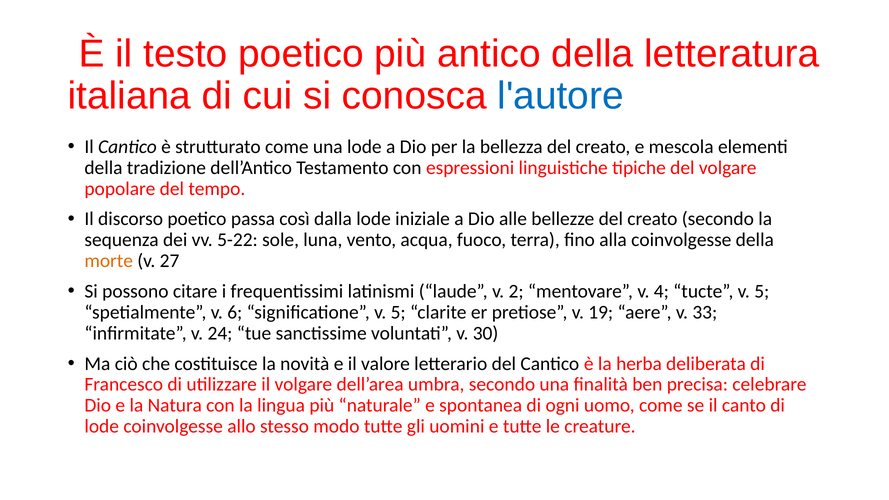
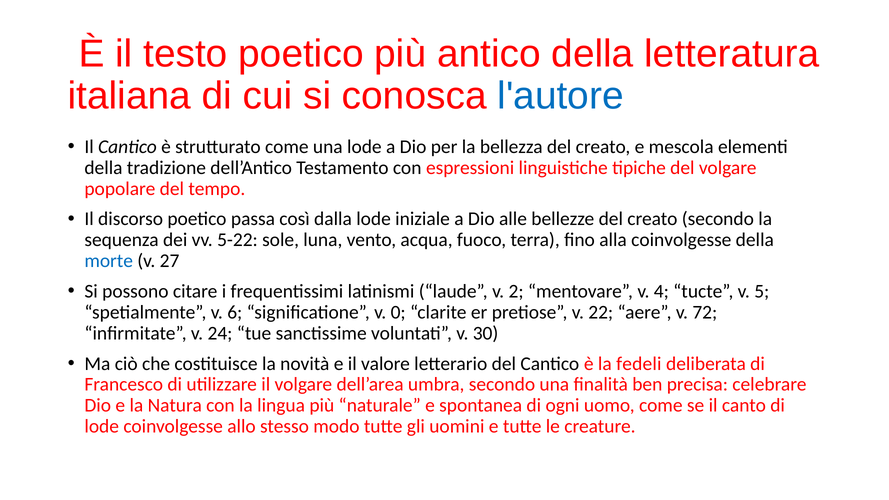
morte colour: orange -> blue
significatione v 5: 5 -> 0
19: 19 -> 22
33: 33 -> 72
herba: herba -> fedeli
